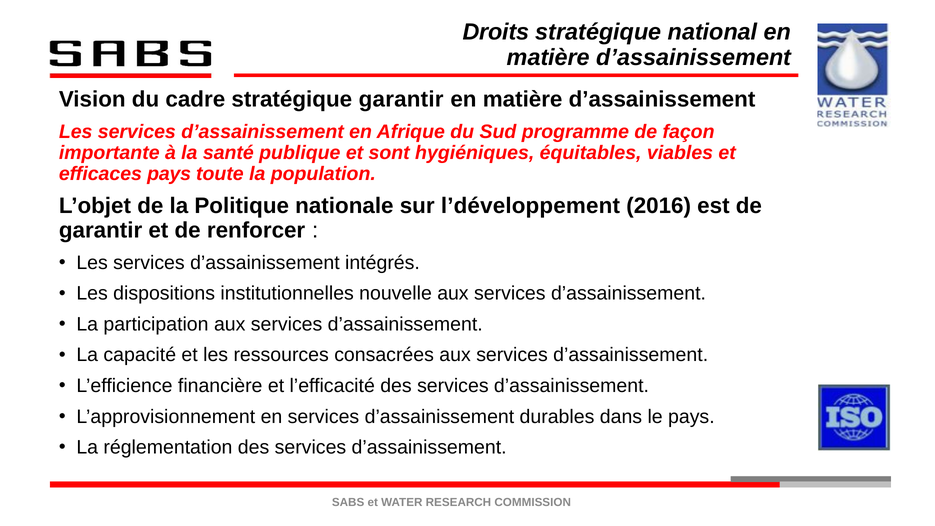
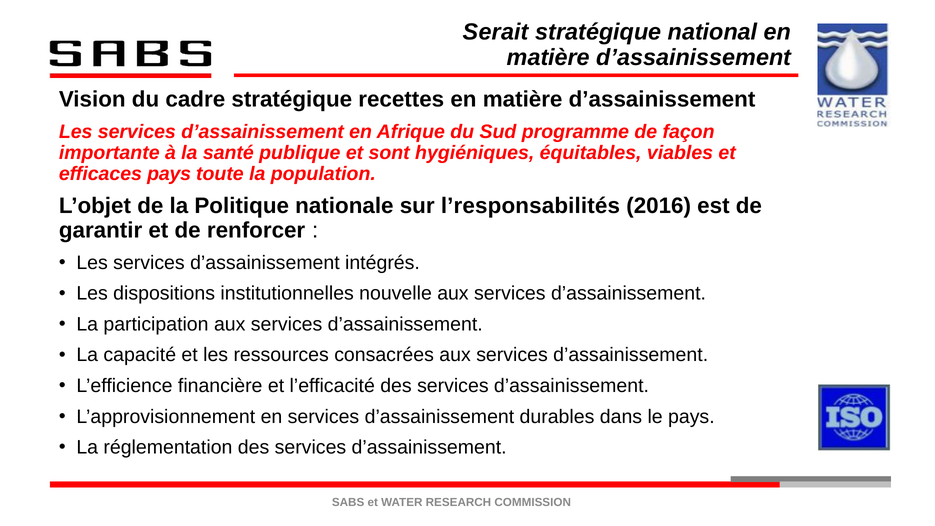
Droits: Droits -> Serait
stratégique garantir: garantir -> recettes
l’développement: l’développement -> l’responsabilités
